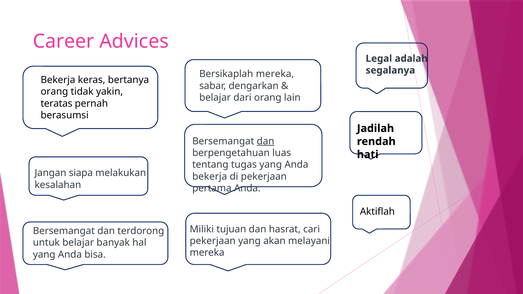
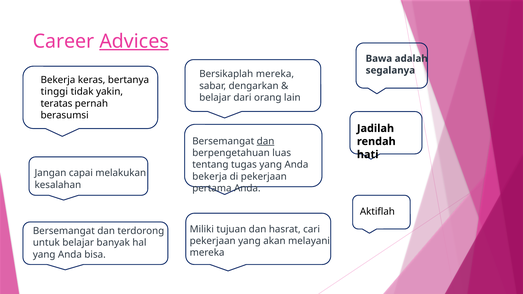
Advices underline: none -> present
Legal: Legal -> Bawa
orang at (54, 92): orang -> tinggi
siapa: siapa -> capai
